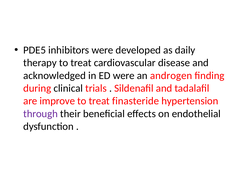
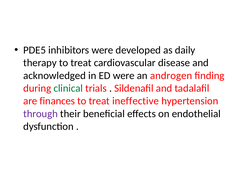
clinical colour: black -> green
improve: improve -> finances
finasteride: finasteride -> ineffective
